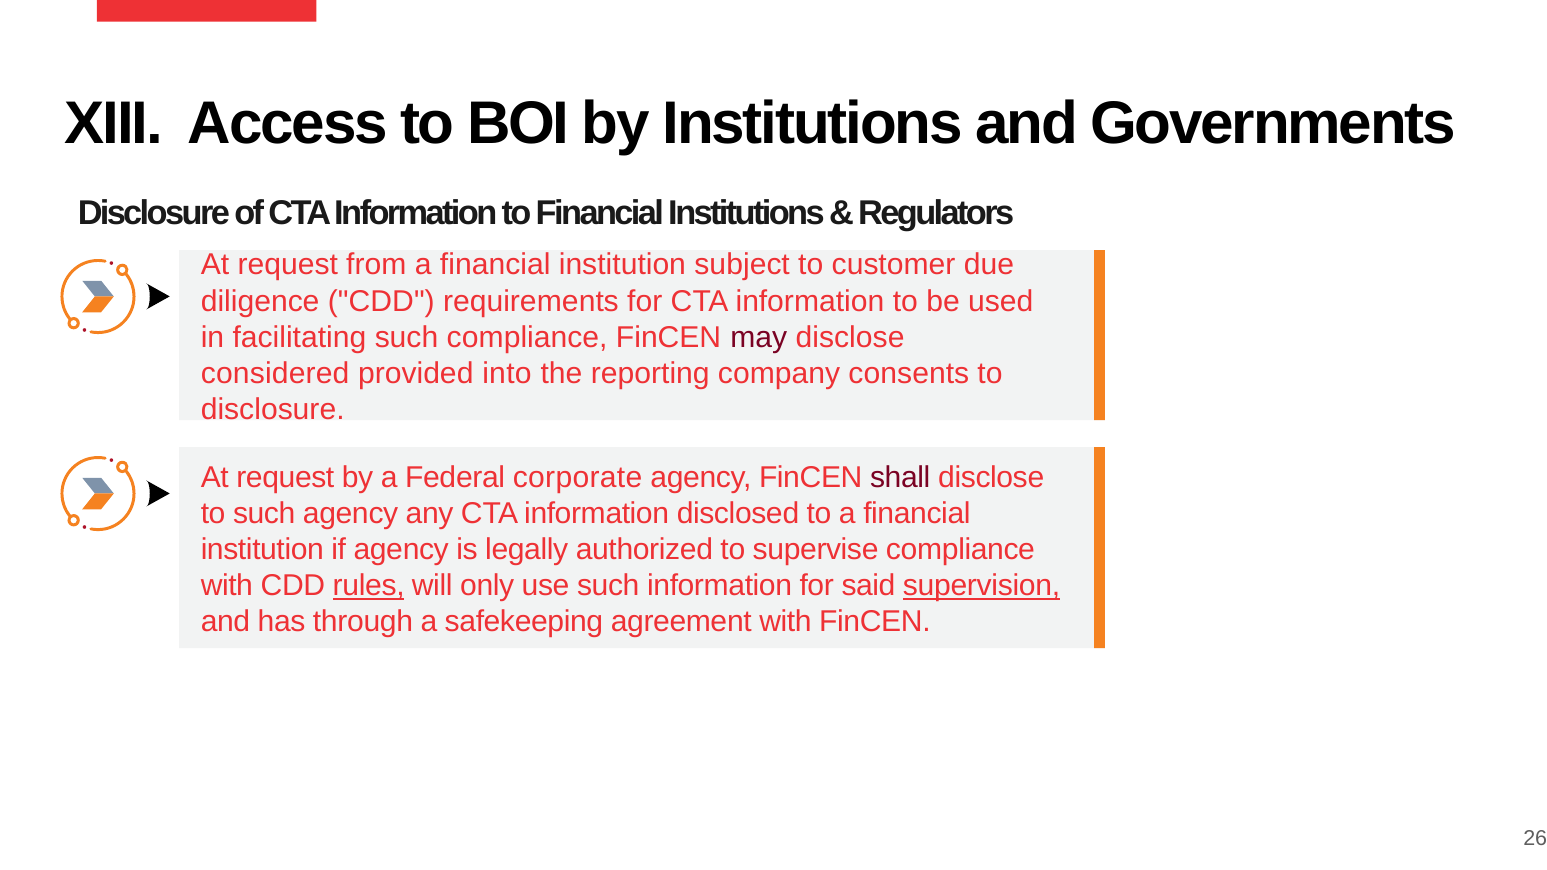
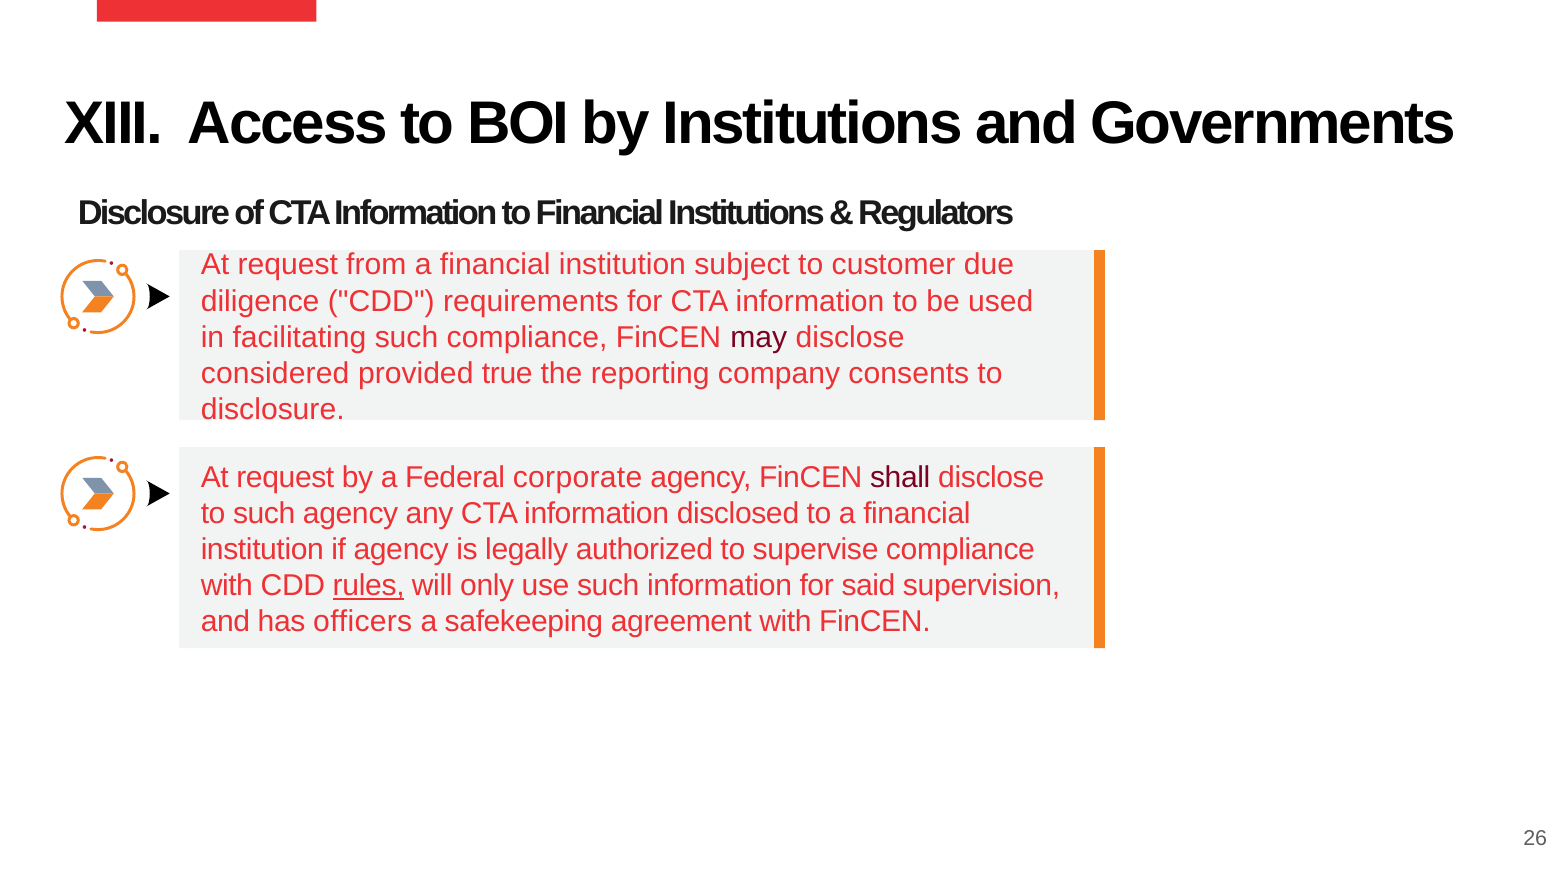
into: into -> true
supervision underline: present -> none
through: through -> officers
